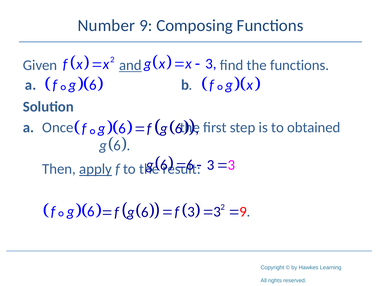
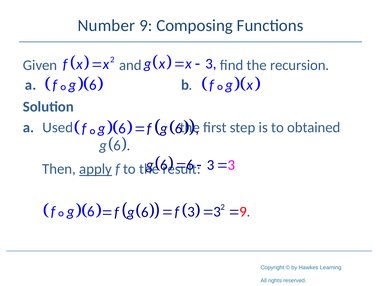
and underline: present -> none
the functions: functions -> recursion
Once: Once -> Used
